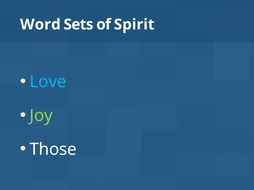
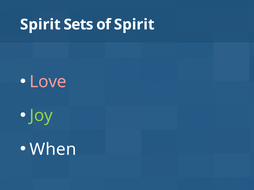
Word at (40, 25): Word -> Spirit
Love colour: light blue -> pink
Those: Those -> When
